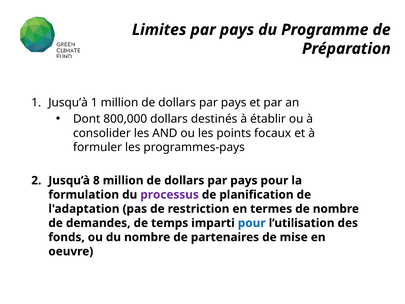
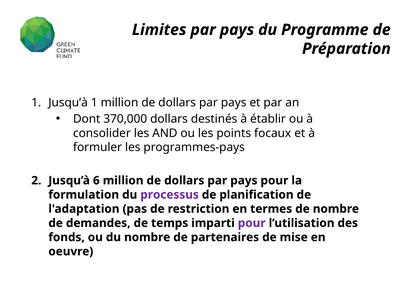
800,000: 800,000 -> 370,000
8: 8 -> 6
pour at (252, 223) colour: blue -> purple
